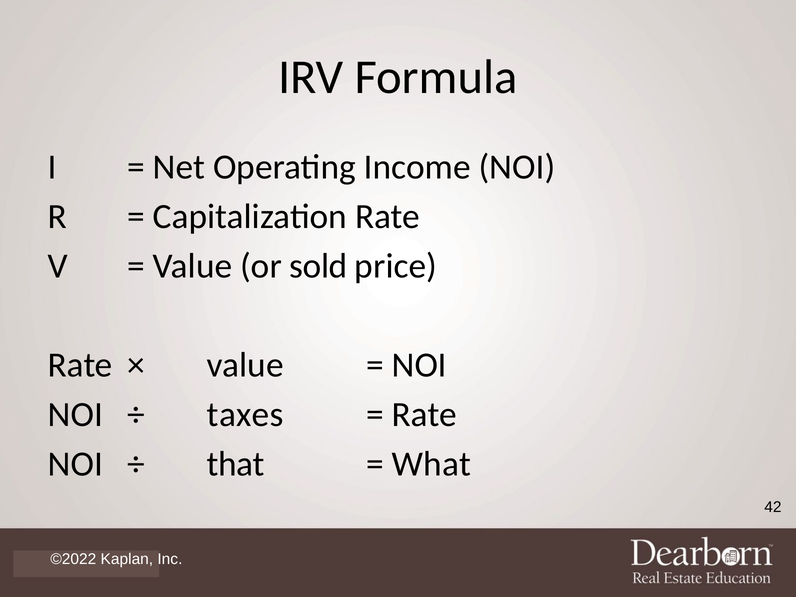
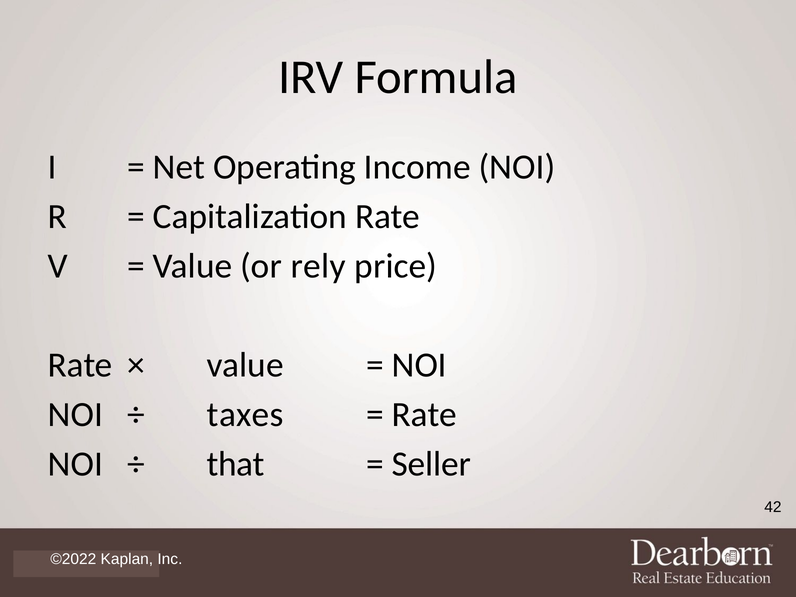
sold: sold -> rely
What: What -> Seller
